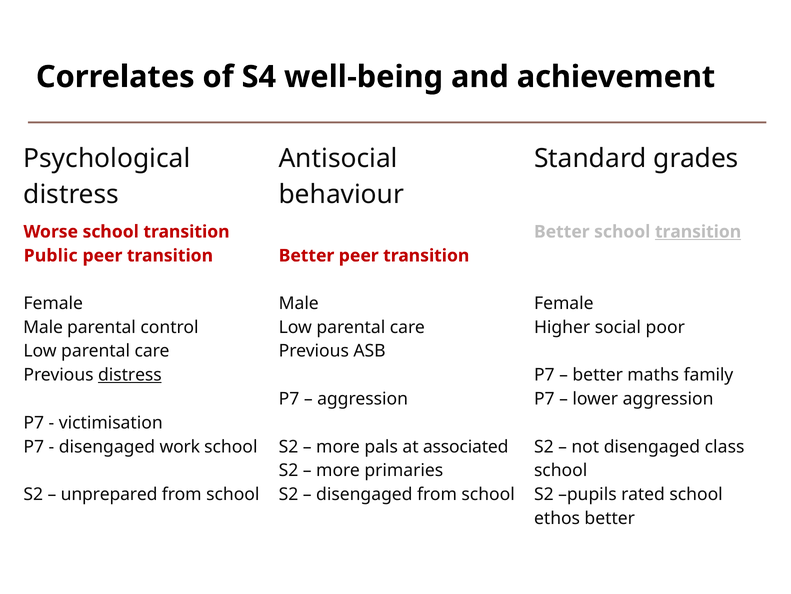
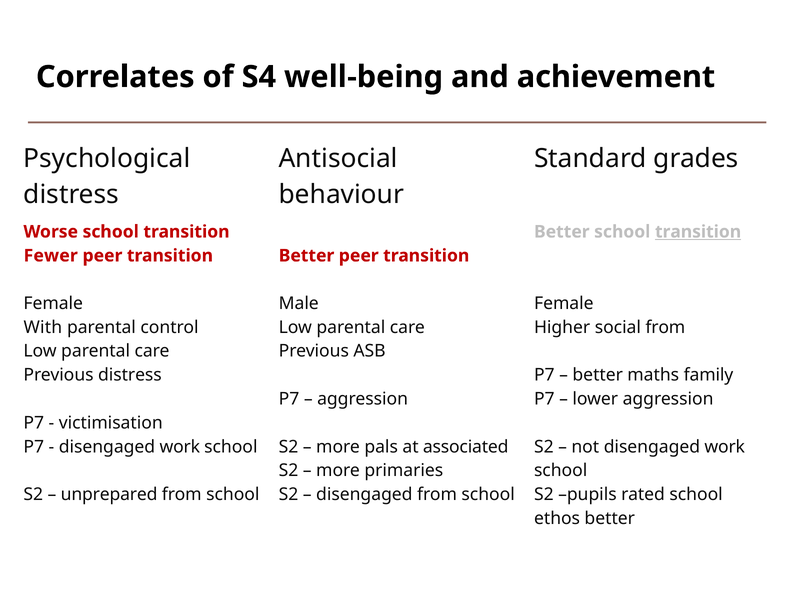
Public at (51, 255): Public -> Fewer
Male at (43, 327): Male -> With
social poor: poor -> from
distress at (130, 375) underline: present -> none
not disengaged class: class -> work
